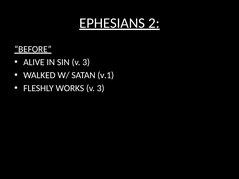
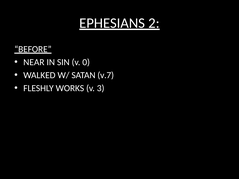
ALIVE: ALIVE -> NEAR
SIN v 3: 3 -> 0
v.1: v.1 -> v.7
